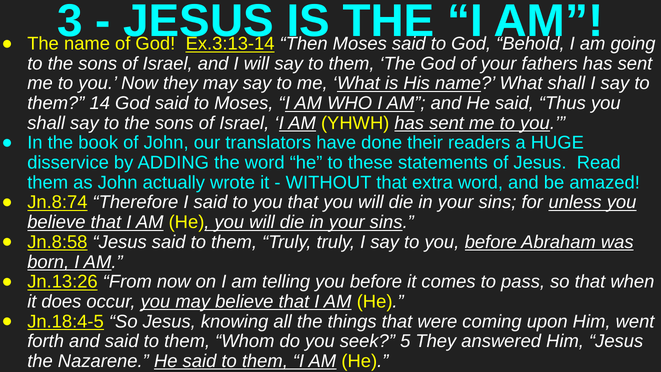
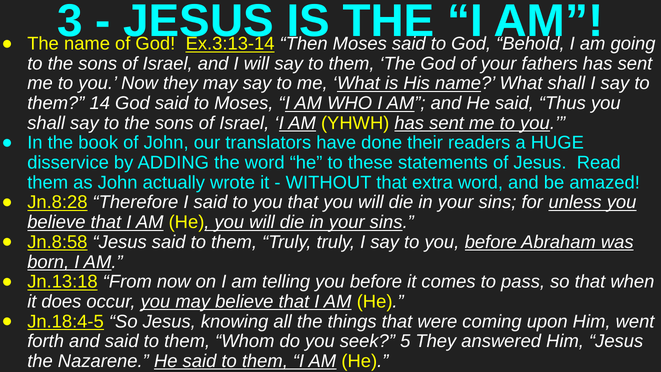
Jn.8:74: Jn.8:74 -> Jn.8:28
Jn.13:26: Jn.13:26 -> Jn.13:18
